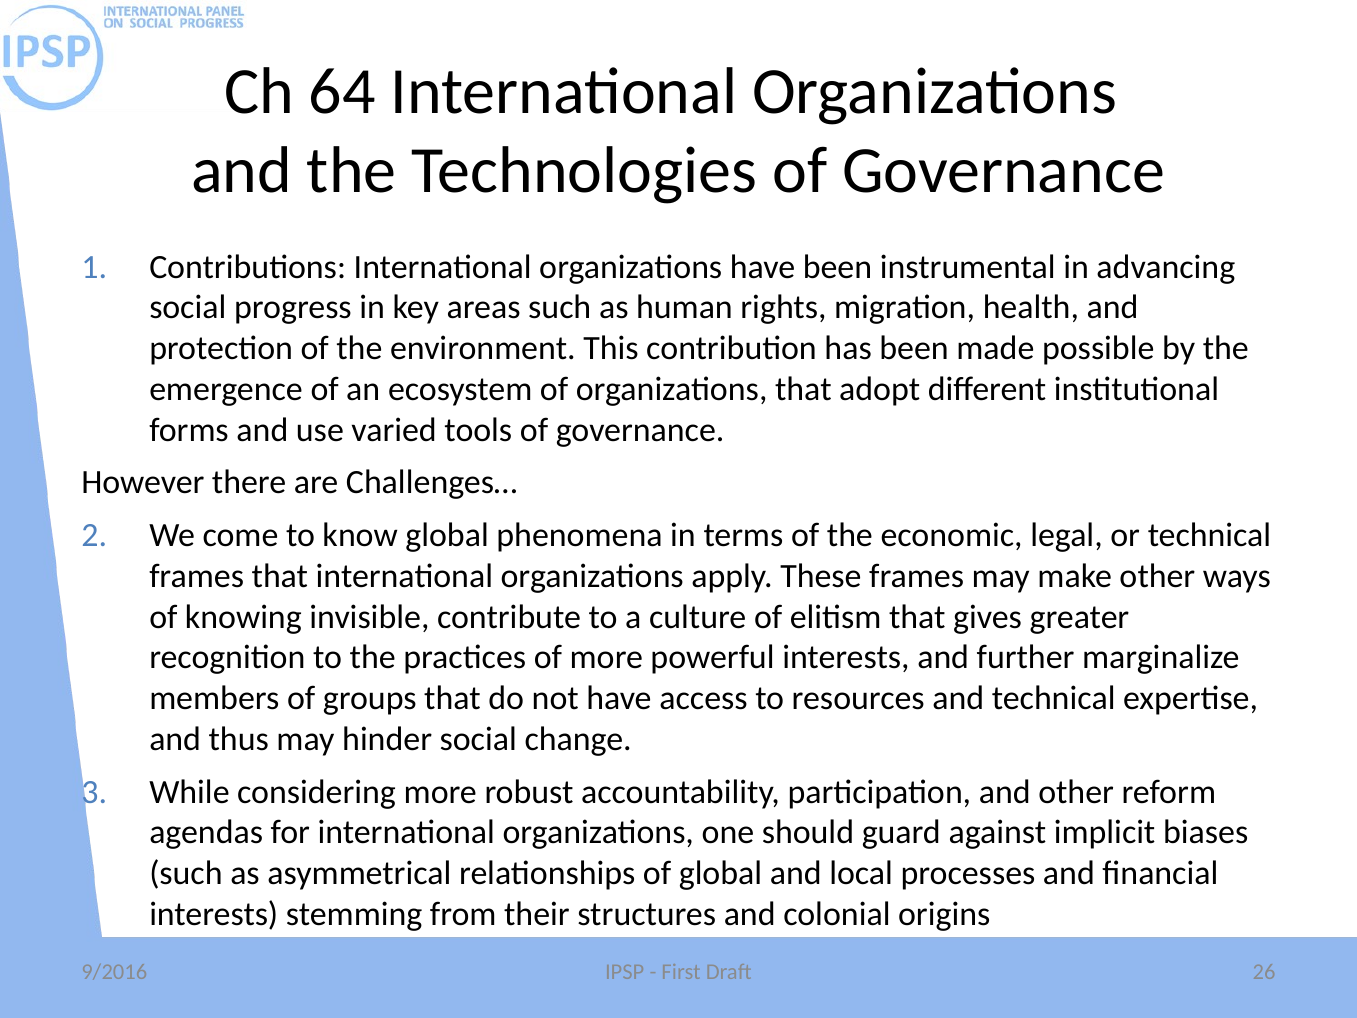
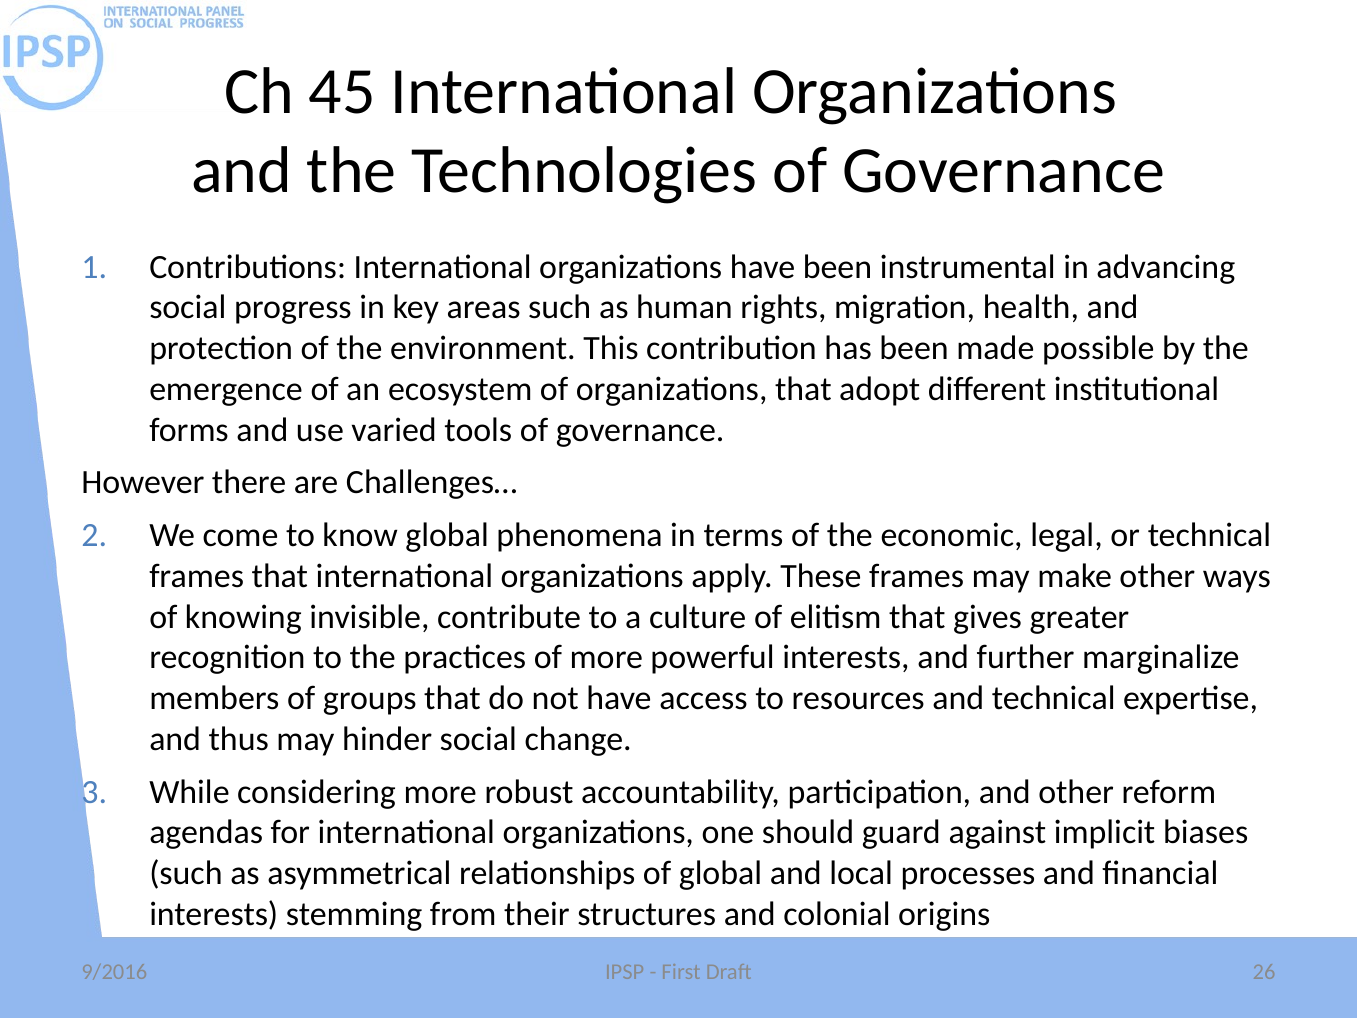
64: 64 -> 45
